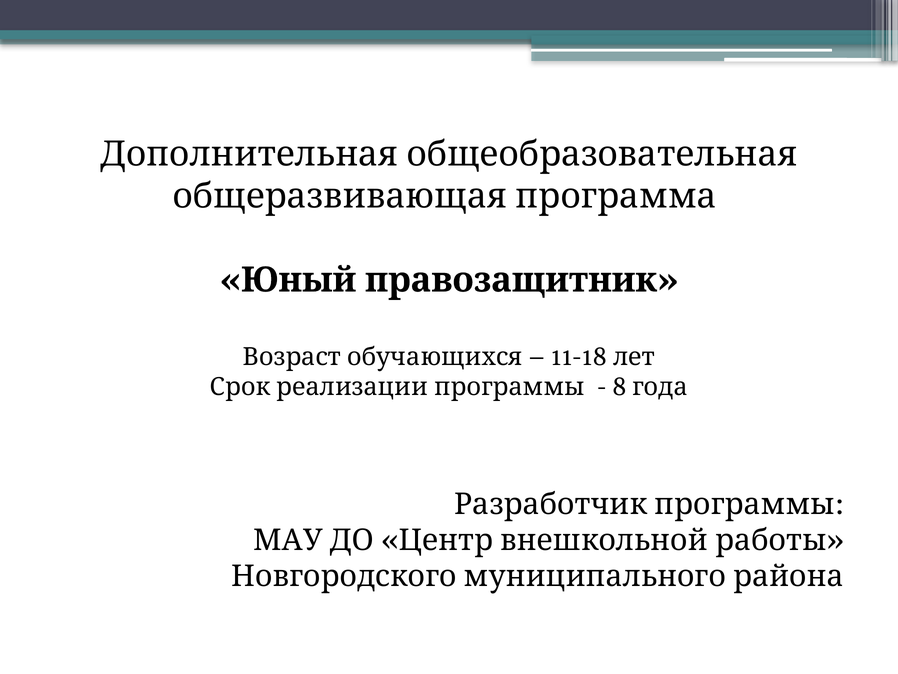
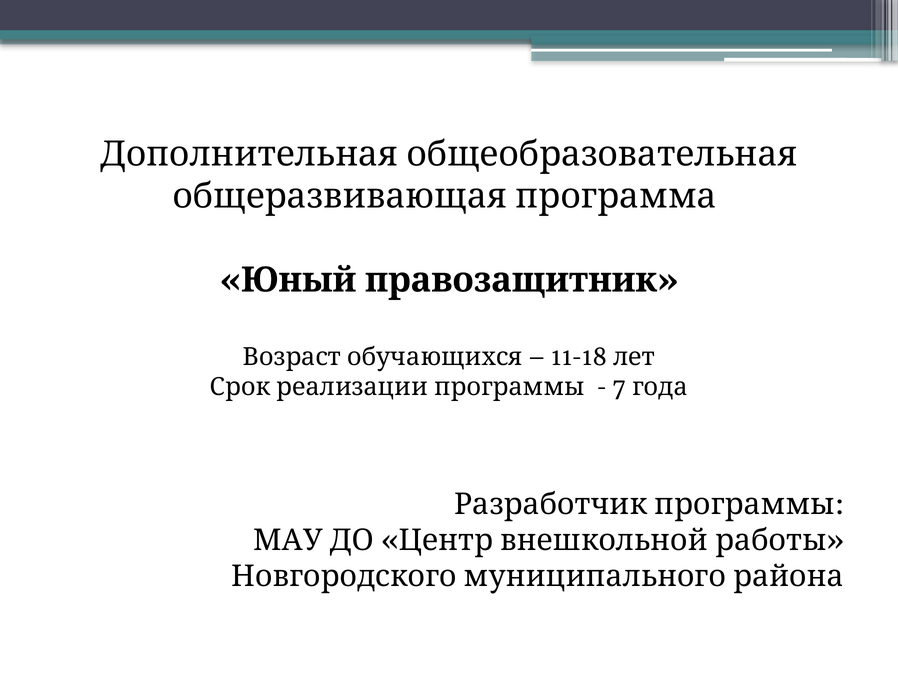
8: 8 -> 7
